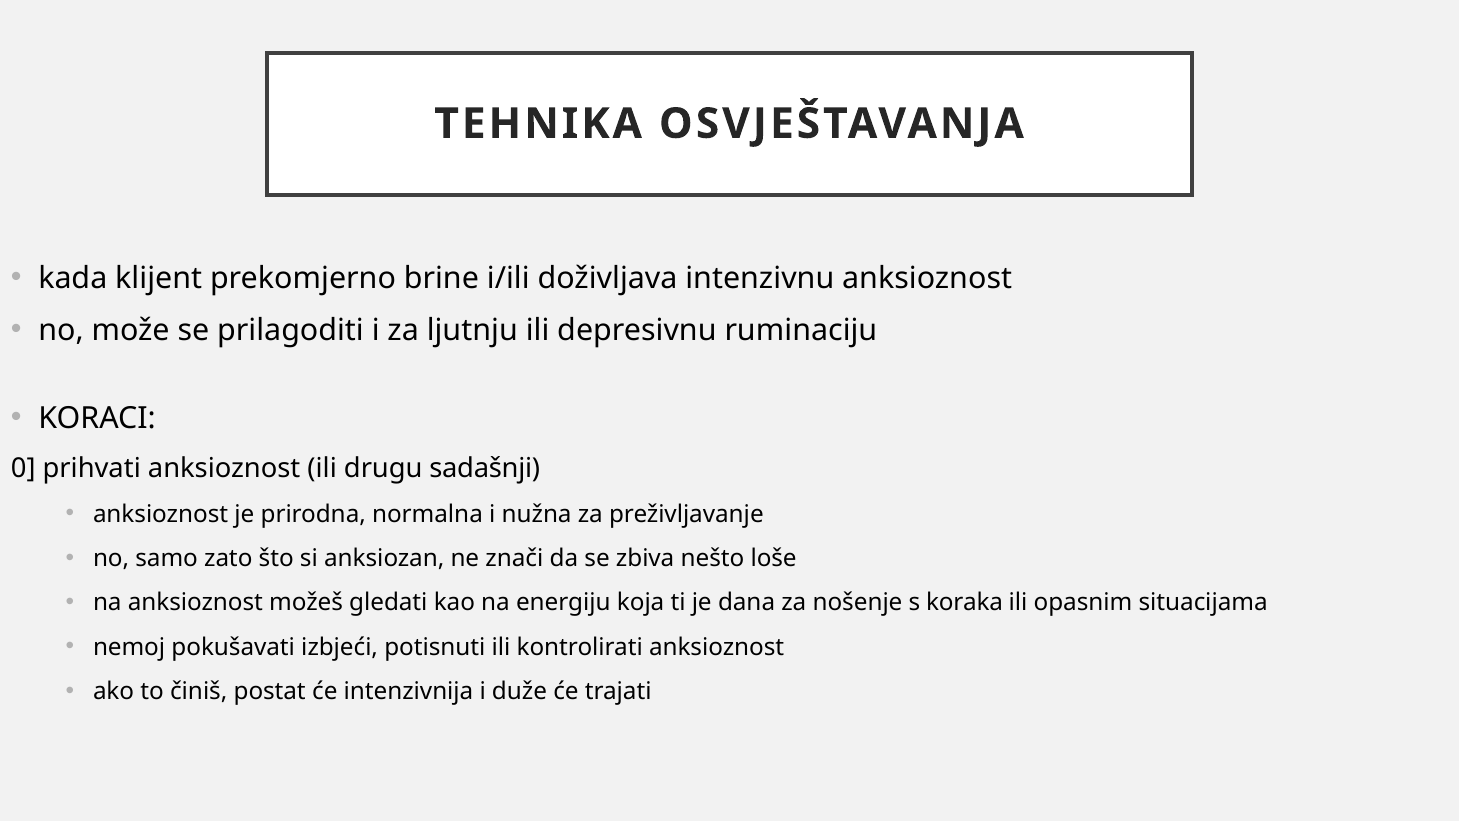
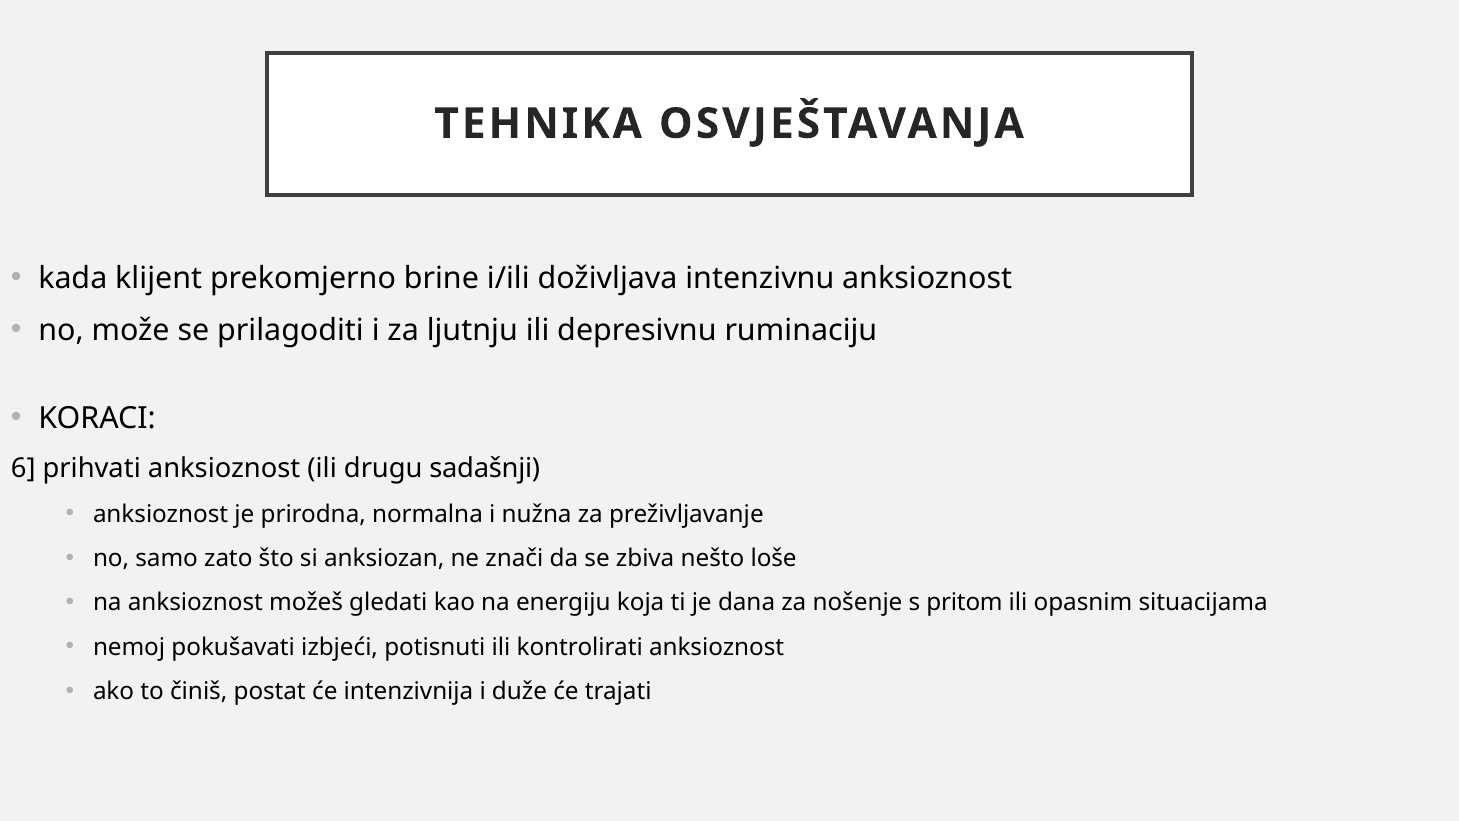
0: 0 -> 6
koraka: koraka -> pritom
